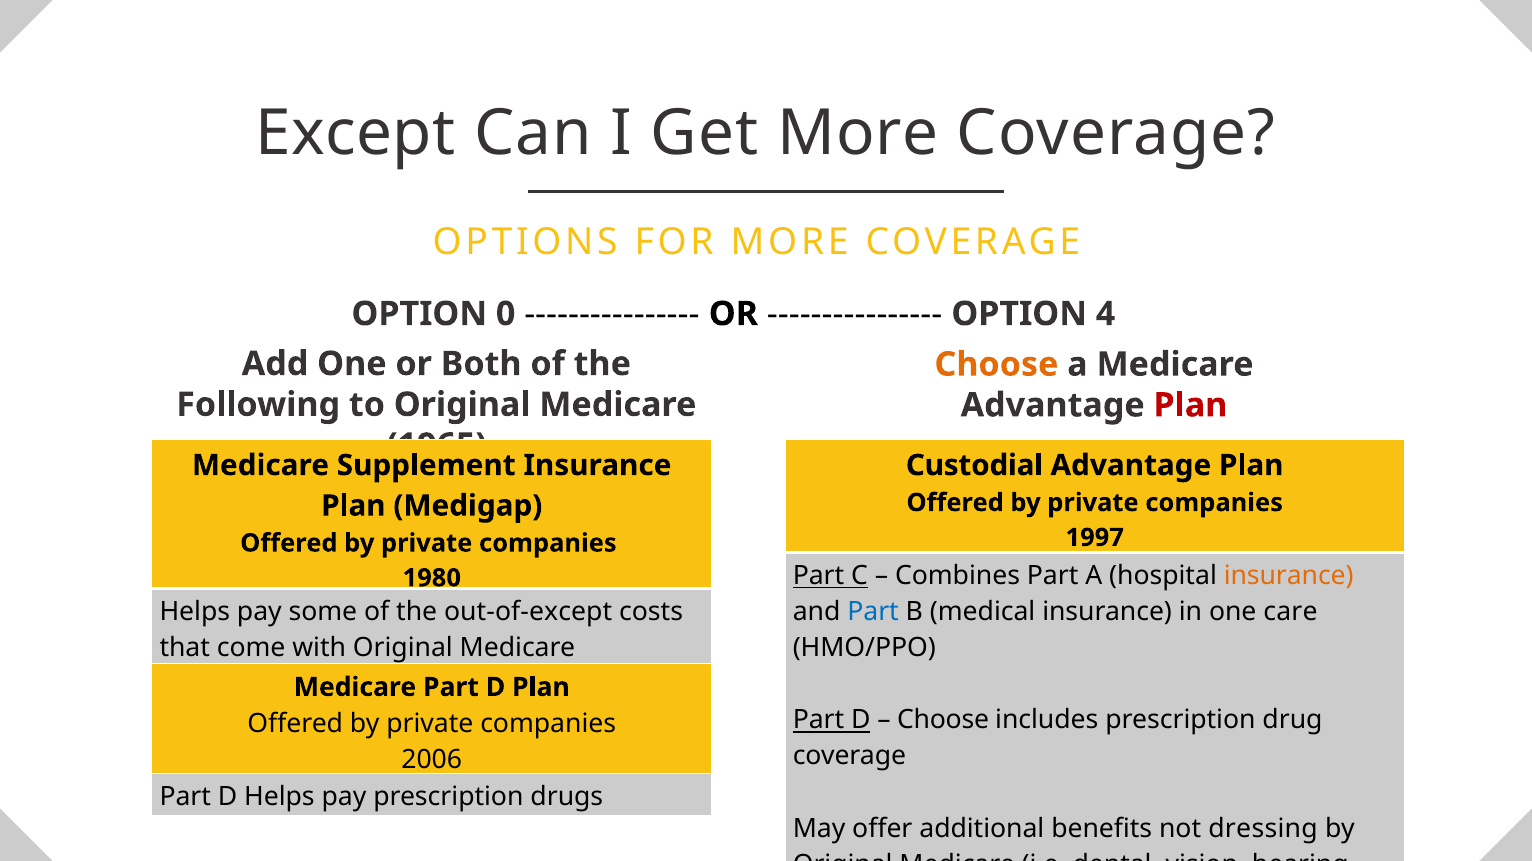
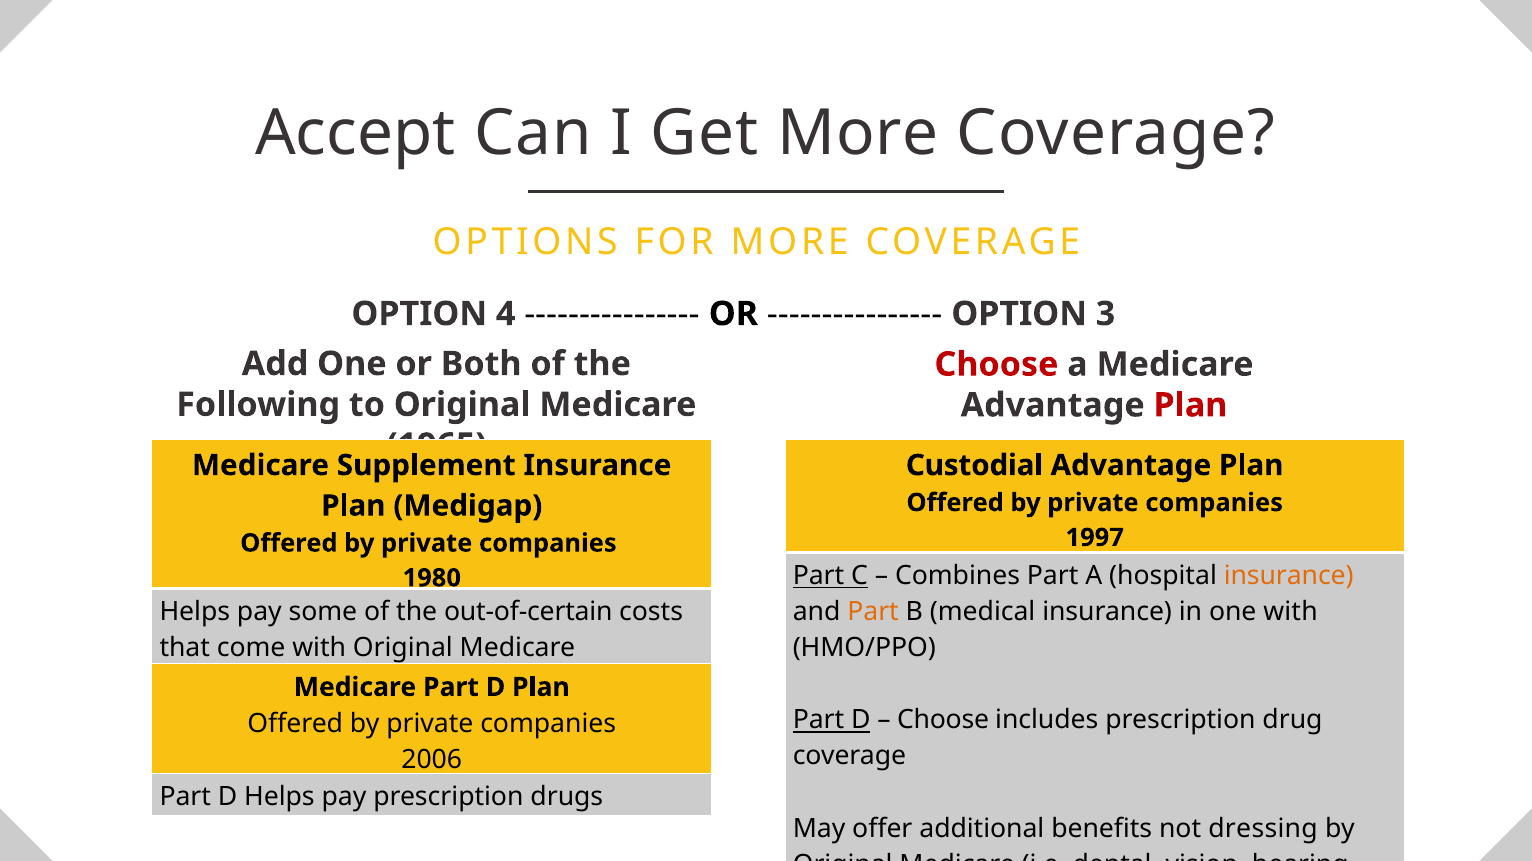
Except: Except -> Accept
0: 0 -> 4
4: 4 -> 3
Choose at (996, 365) colour: orange -> red
out-of-except: out-of-except -> out-of-certain
Part at (873, 612) colour: blue -> orange
one care: care -> with
